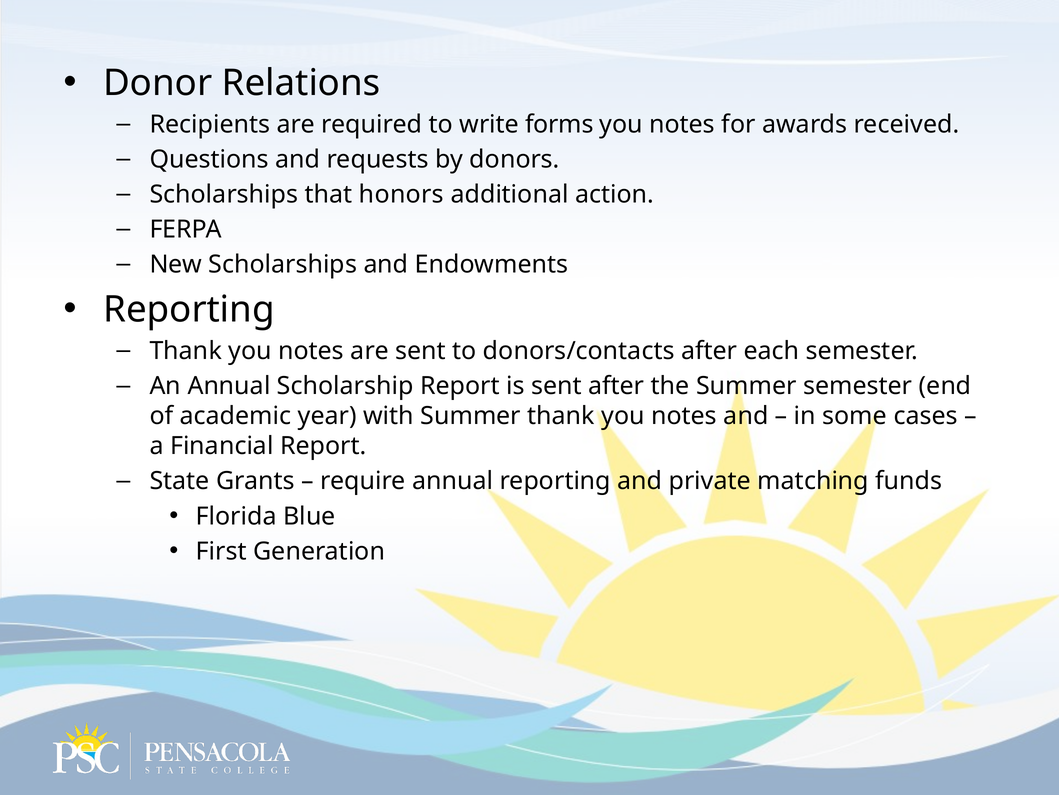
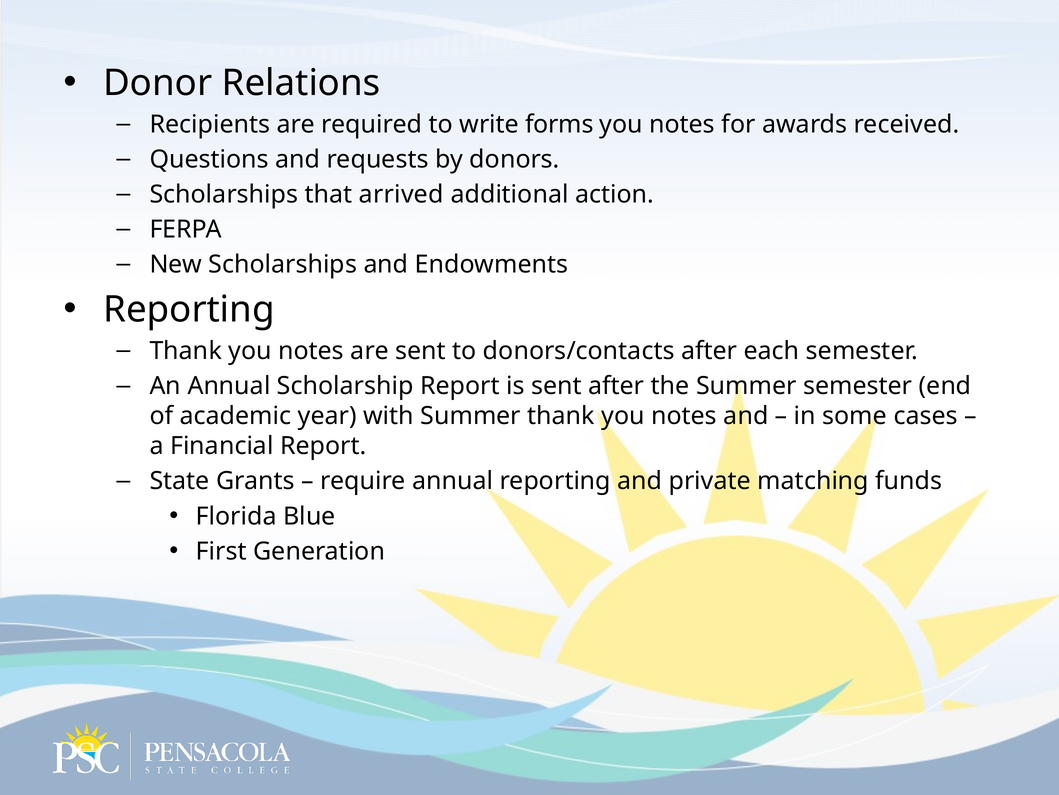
honors: honors -> arrived
